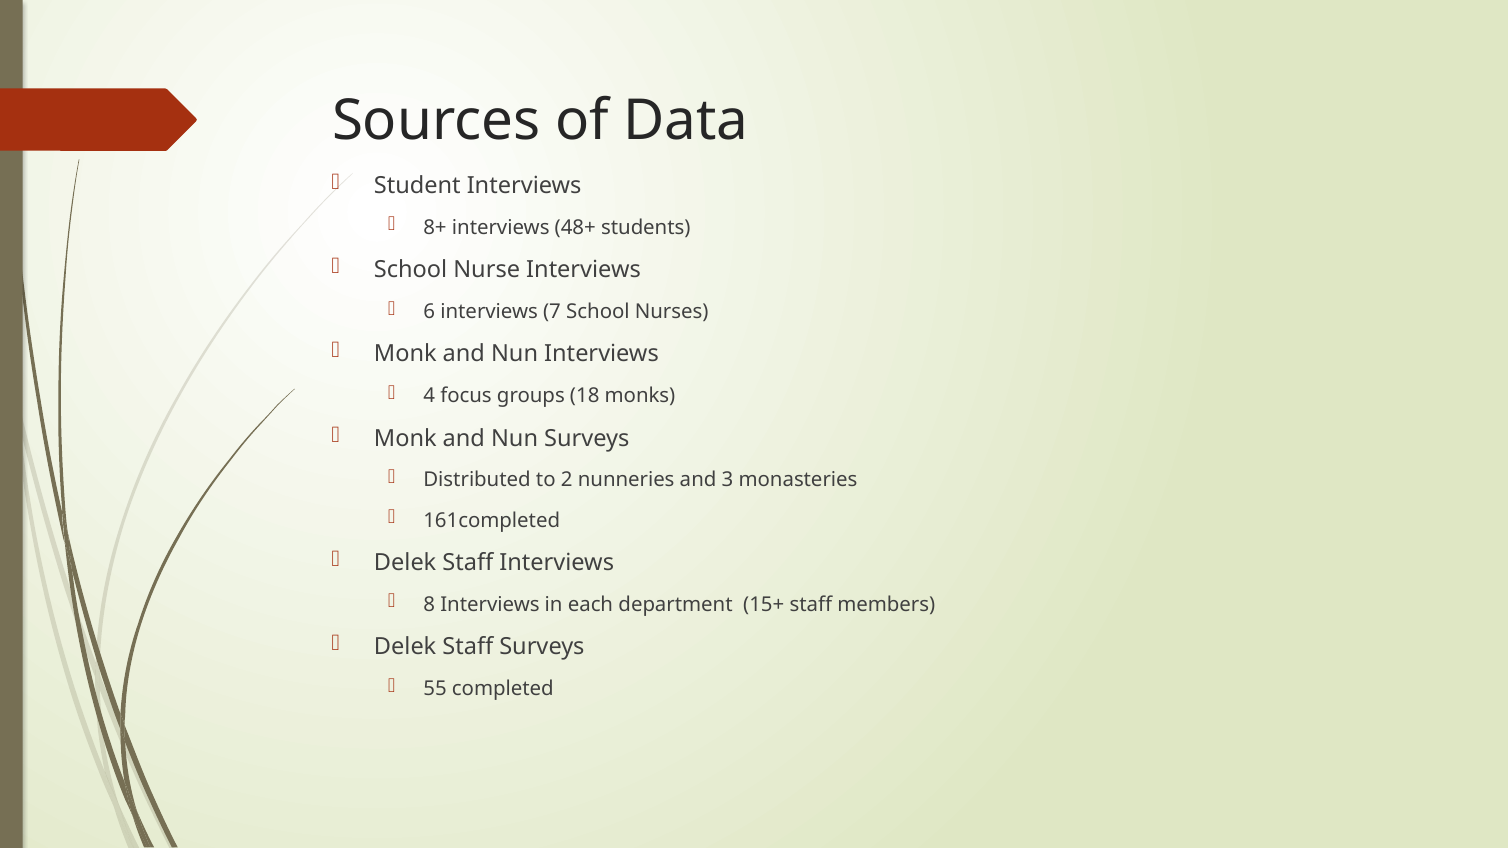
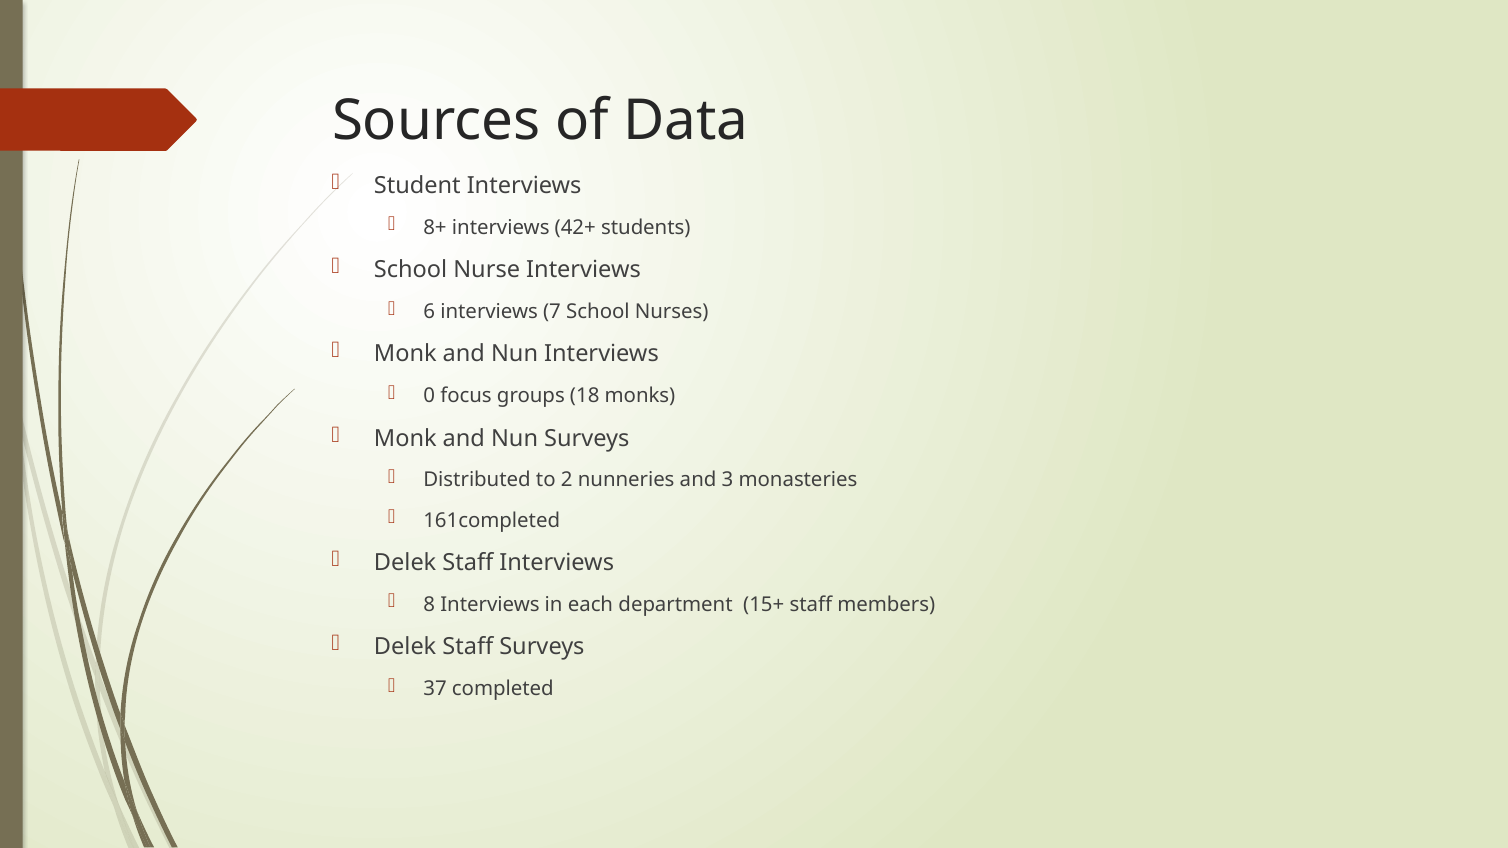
48+: 48+ -> 42+
4: 4 -> 0
55: 55 -> 37
